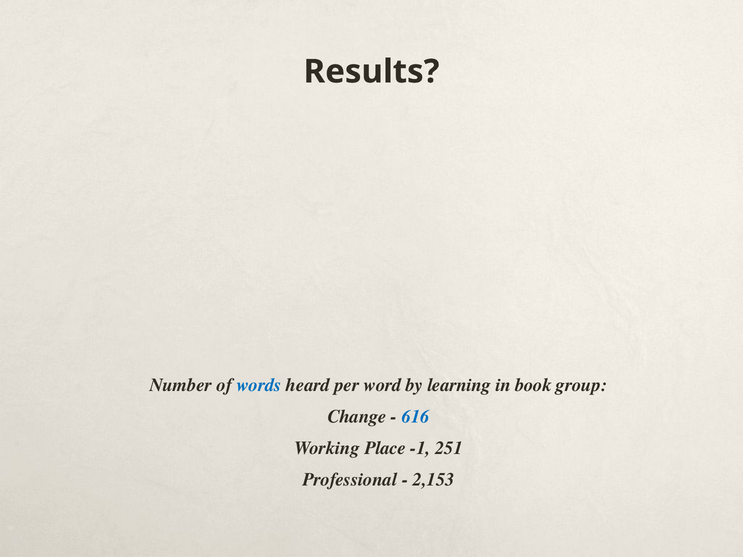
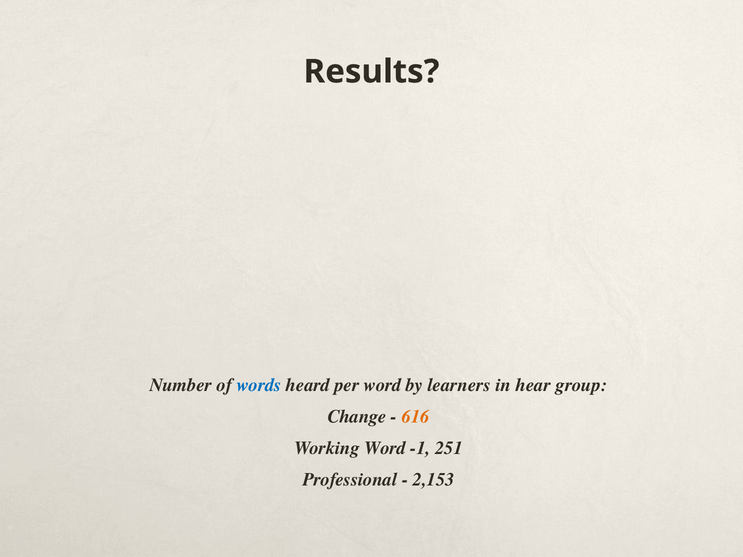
learning: learning -> learners
book: book -> hear
616 colour: blue -> orange
Working Place: Place -> Word
